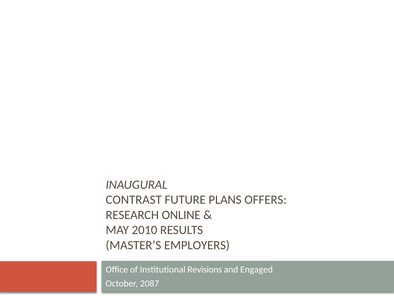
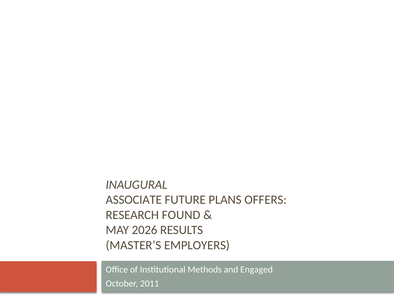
CONTRAST: CONTRAST -> ASSOCIATE
ONLINE: ONLINE -> FOUND
2010: 2010 -> 2026
Revisions: Revisions -> Methods
2087: 2087 -> 2011
